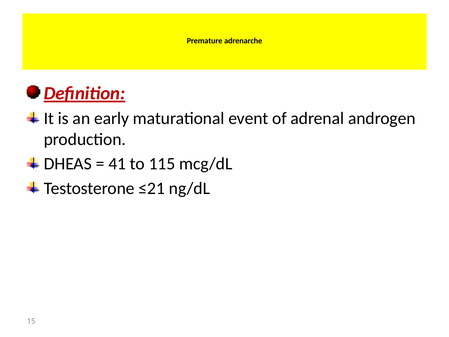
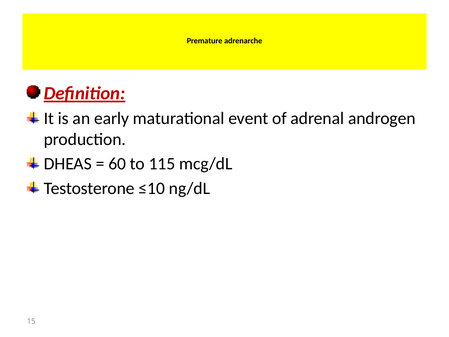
41: 41 -> 60
≤21: ≤21 -> ≤10
